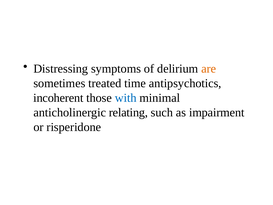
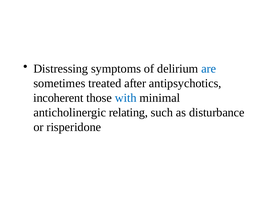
are colour: orange -> blue
time: time -> after
impairment: impairment -> disturbance
